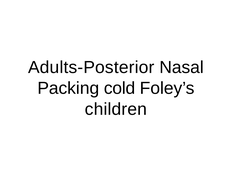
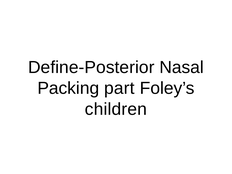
Adults-Posterior: Adults-Posterior -> Define-Posterior
cold: cold -> part
